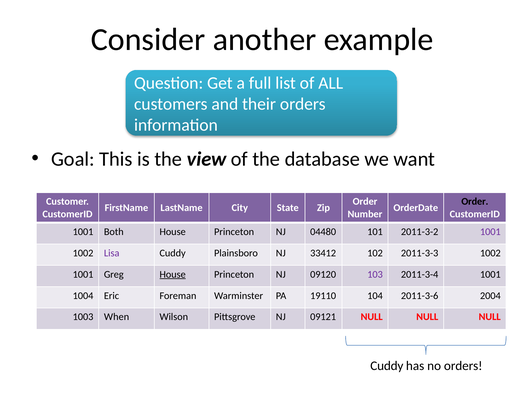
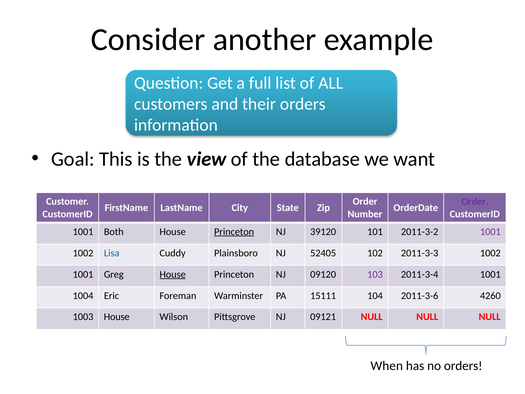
Order at (475, 201) colour: black -> purple
Princeton at (234, 232) underline: none -> present
04480: 04480 -> 39120
Lisa colour: purple -> blue
33412: 33412 -> 52405
19110: 19110 -> 15111
2004: 2004 -> 4260
1003 When: When -> House
Cuddy at (387, 366): Cuddy -> When
